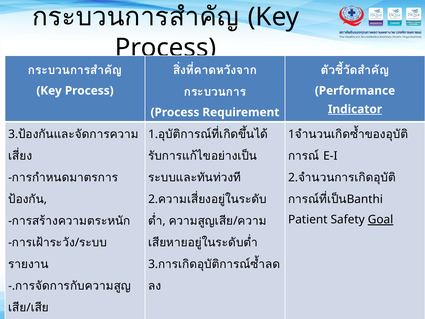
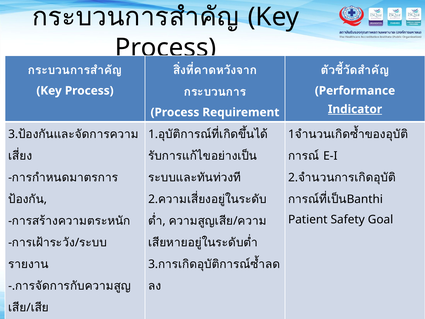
Goal underline: present -> none
